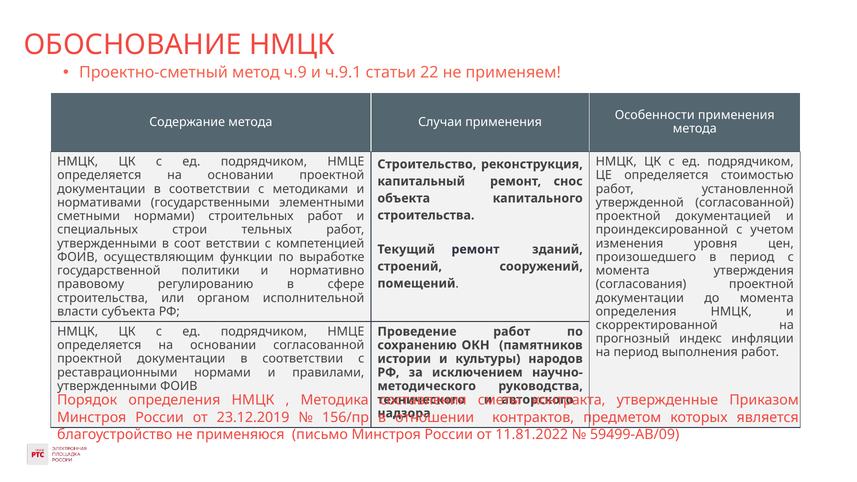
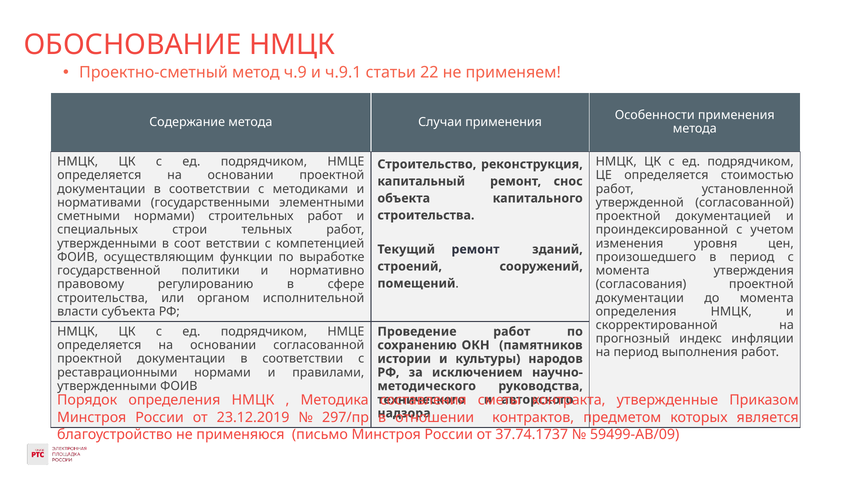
156/пр: 156/пр -> 297/пр
11.81.2022: 11.81.2022 -> 37.74.1737
